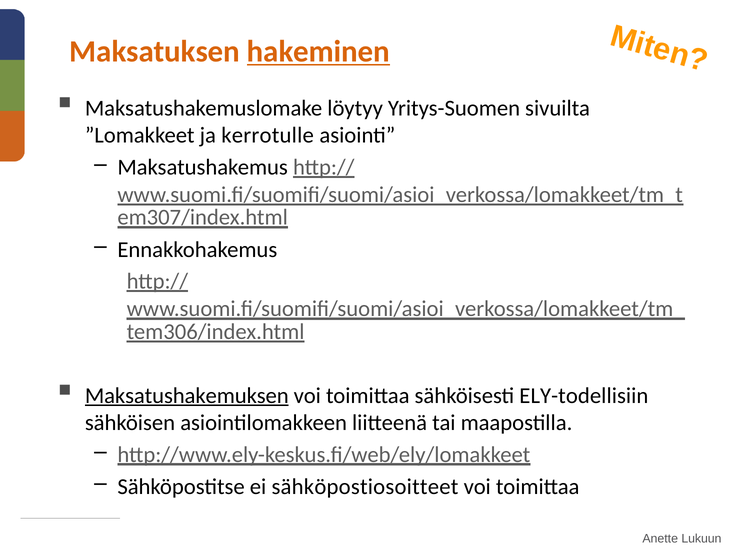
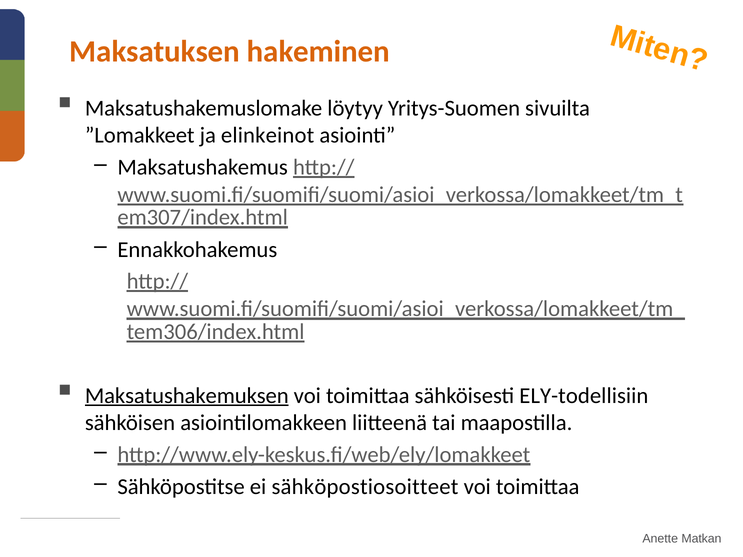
hakeminen underline: present -> none
kerrotulle: kerrotulle -> elinkeinot
Lukuun: Lukuun -> Matkan
